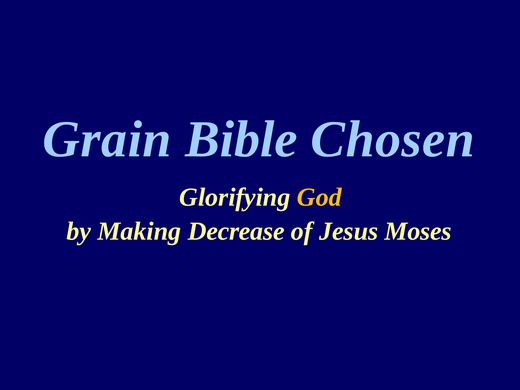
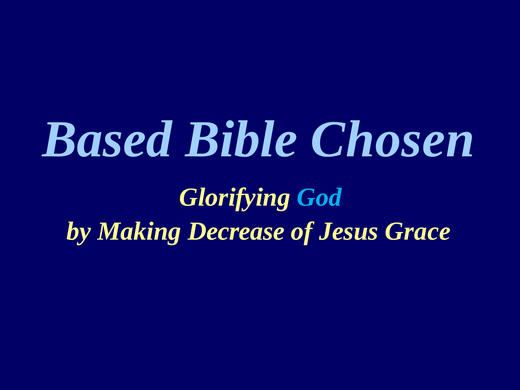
Grain: Grain -> Based
God colour: yellow -> light blue
Moses: Moses -> Grace
